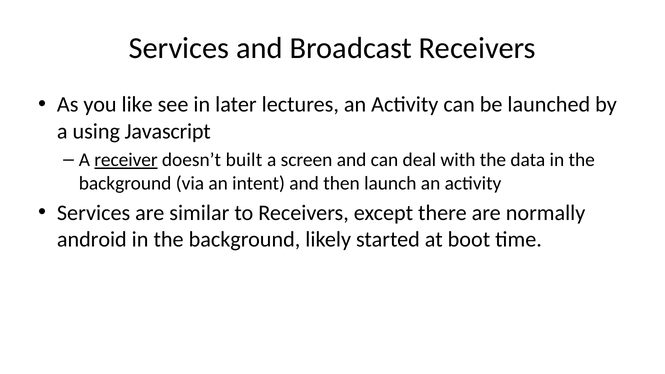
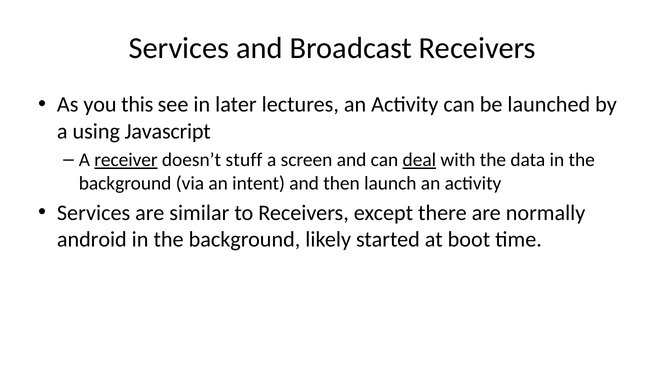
like: like -> this
built: built -> stuff
deal underline: none -> present
